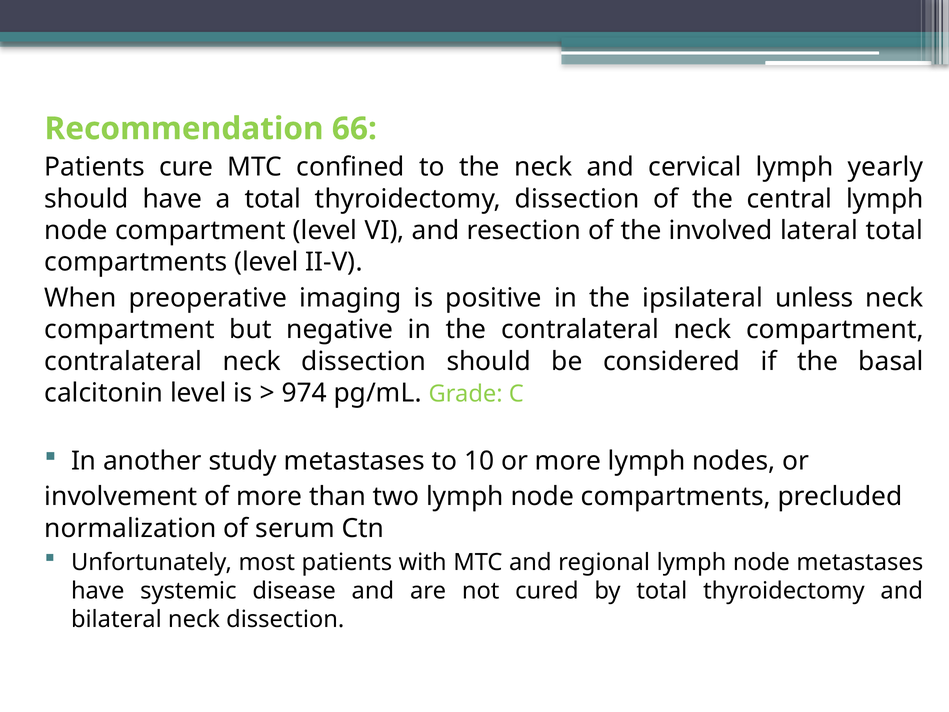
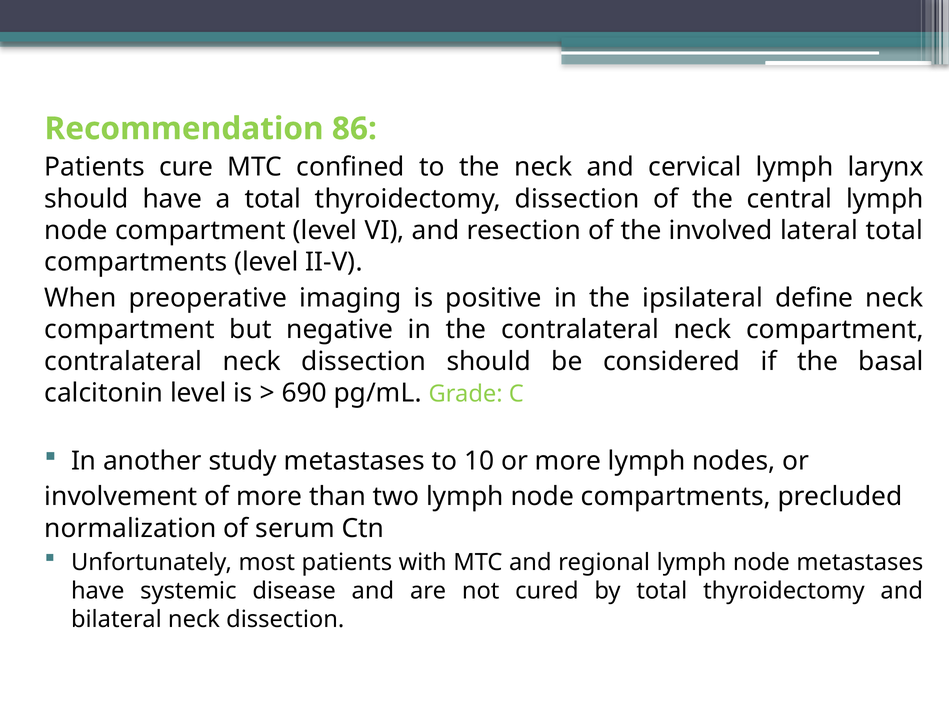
66: 66 -> 86
yearly: yearly -> larynx
unless: unless -> define
974: 974 -> 690
